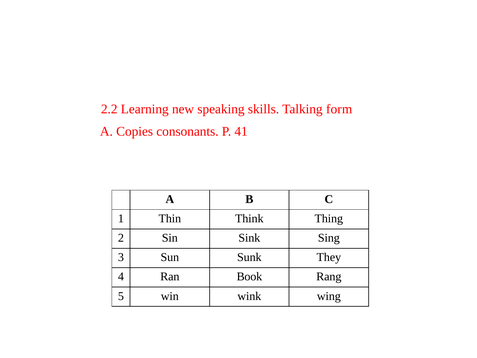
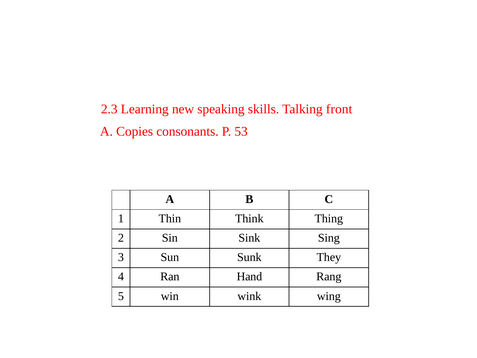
2.2: 2.2 -> 2.3
form: form -> front
41: 41 -> 53
Book: Book -> Hand
